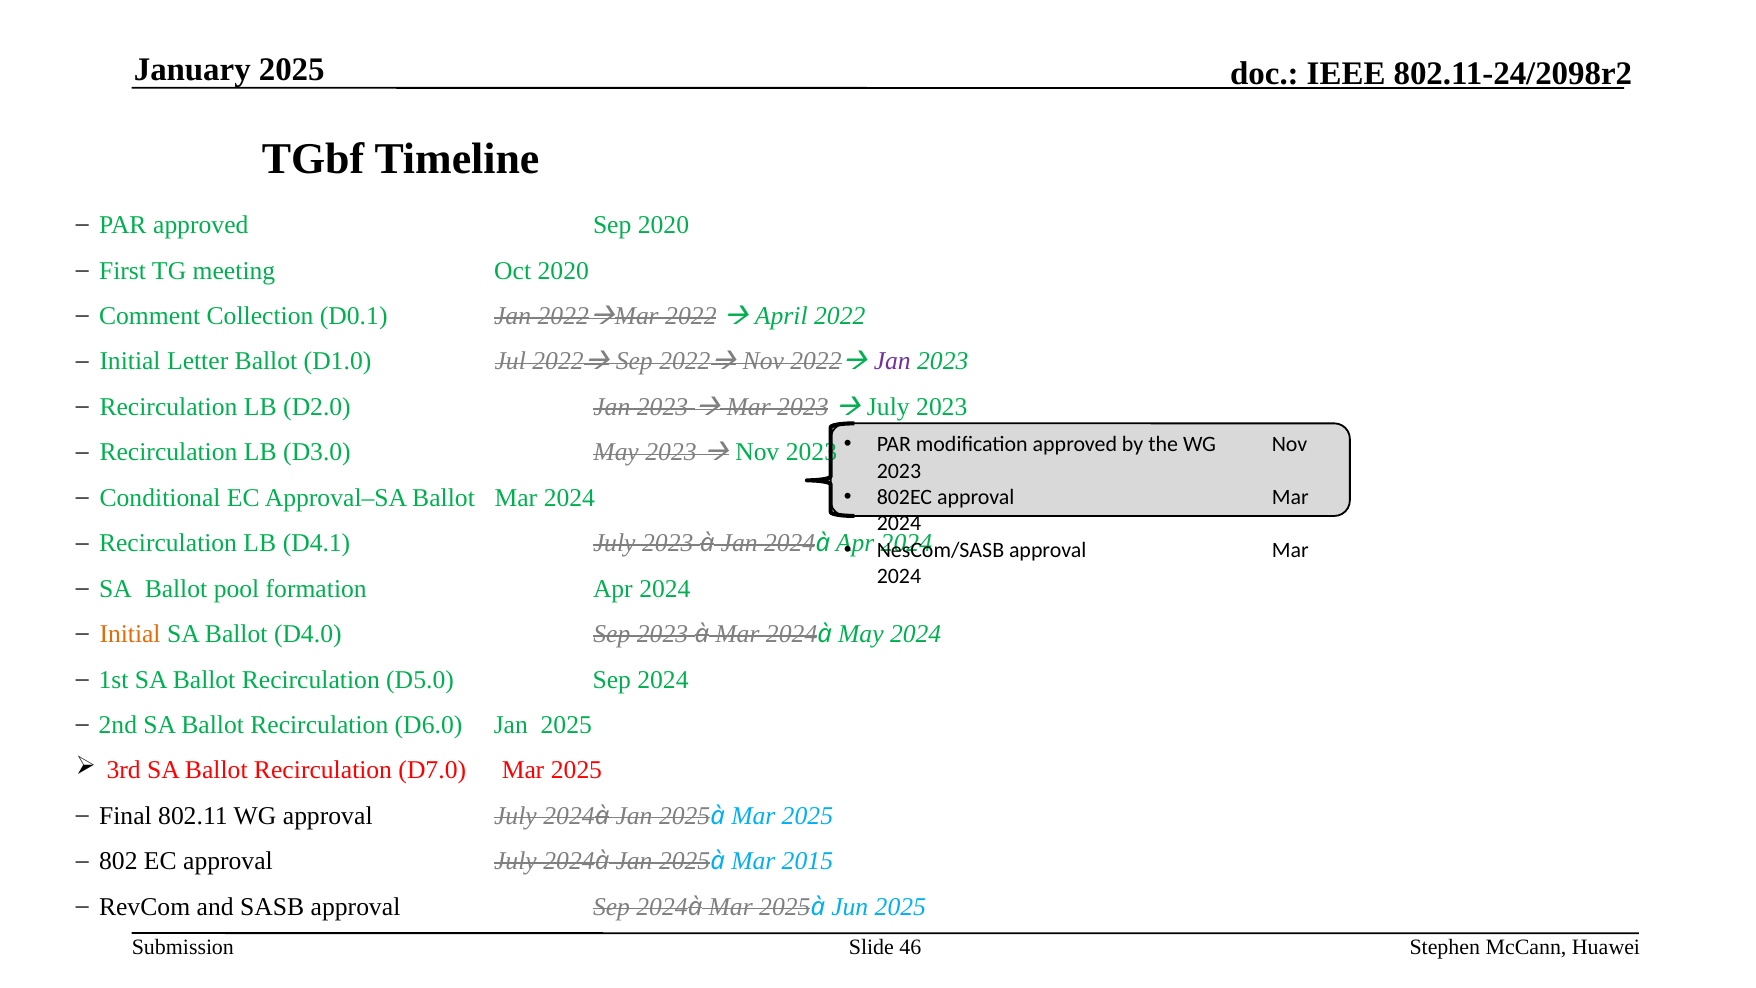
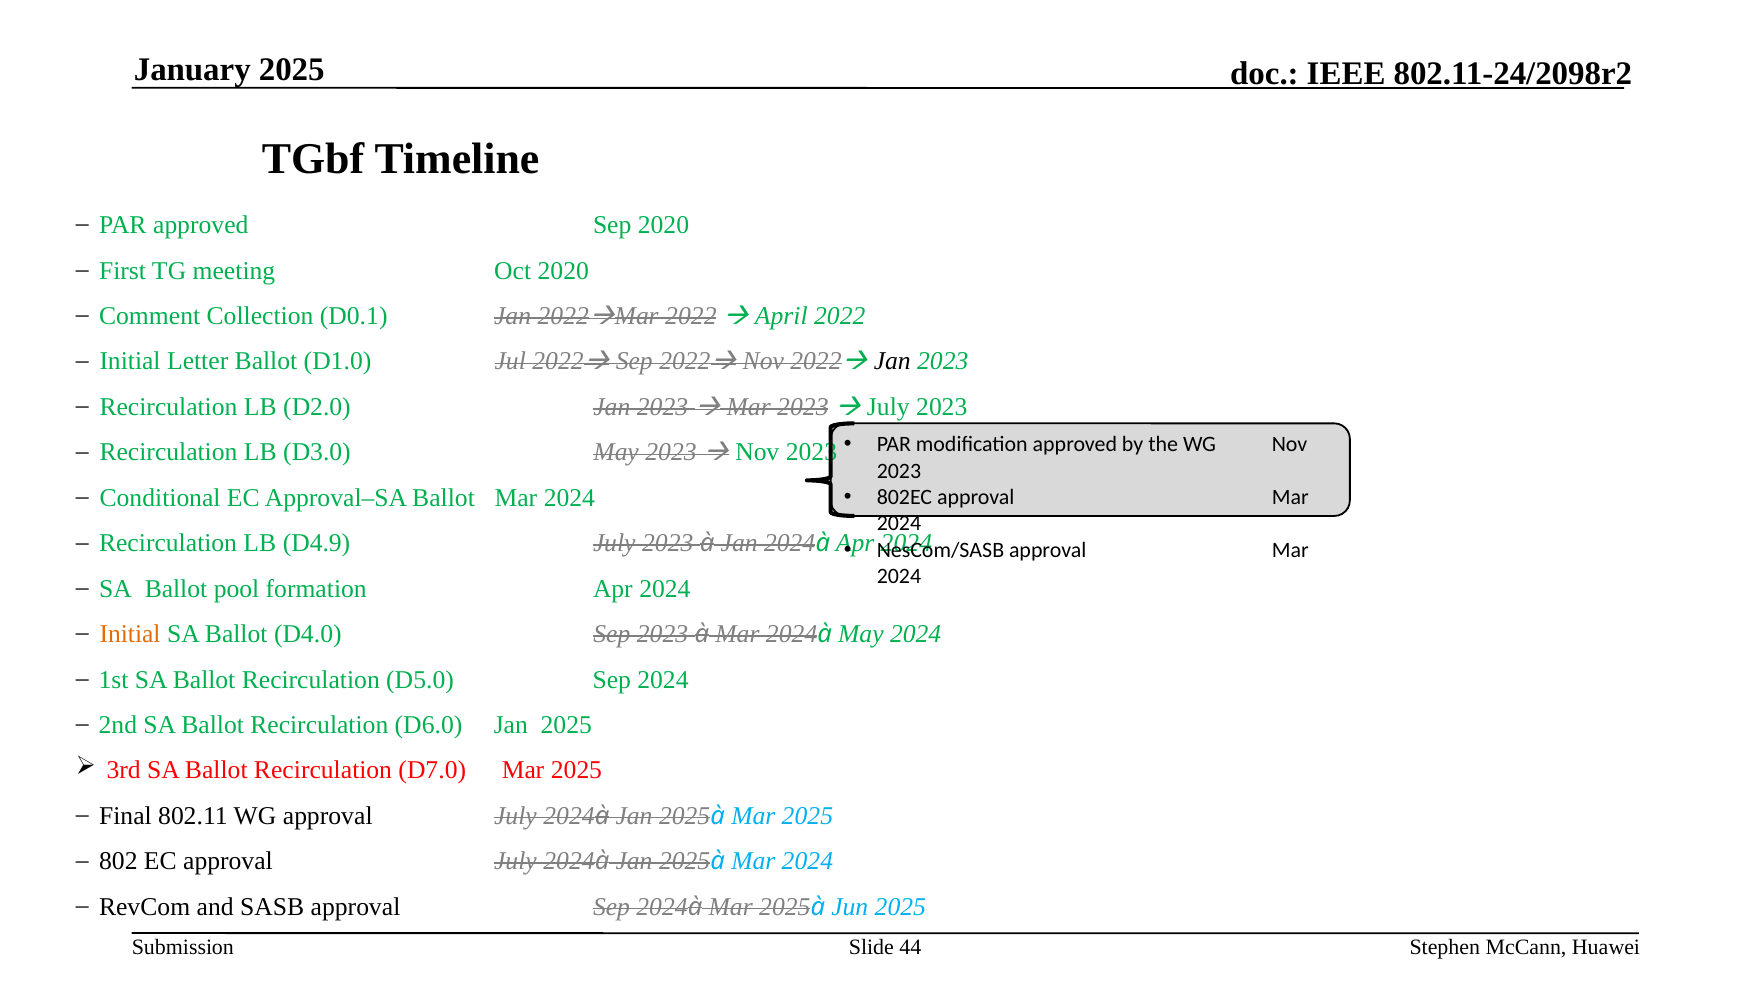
Jan at (892, 361) colour: purple -> black
D4.1: D4.1 -> D4.9
2025 à Mar 2015: 2015 -> 2024
46: 46 -> 44
